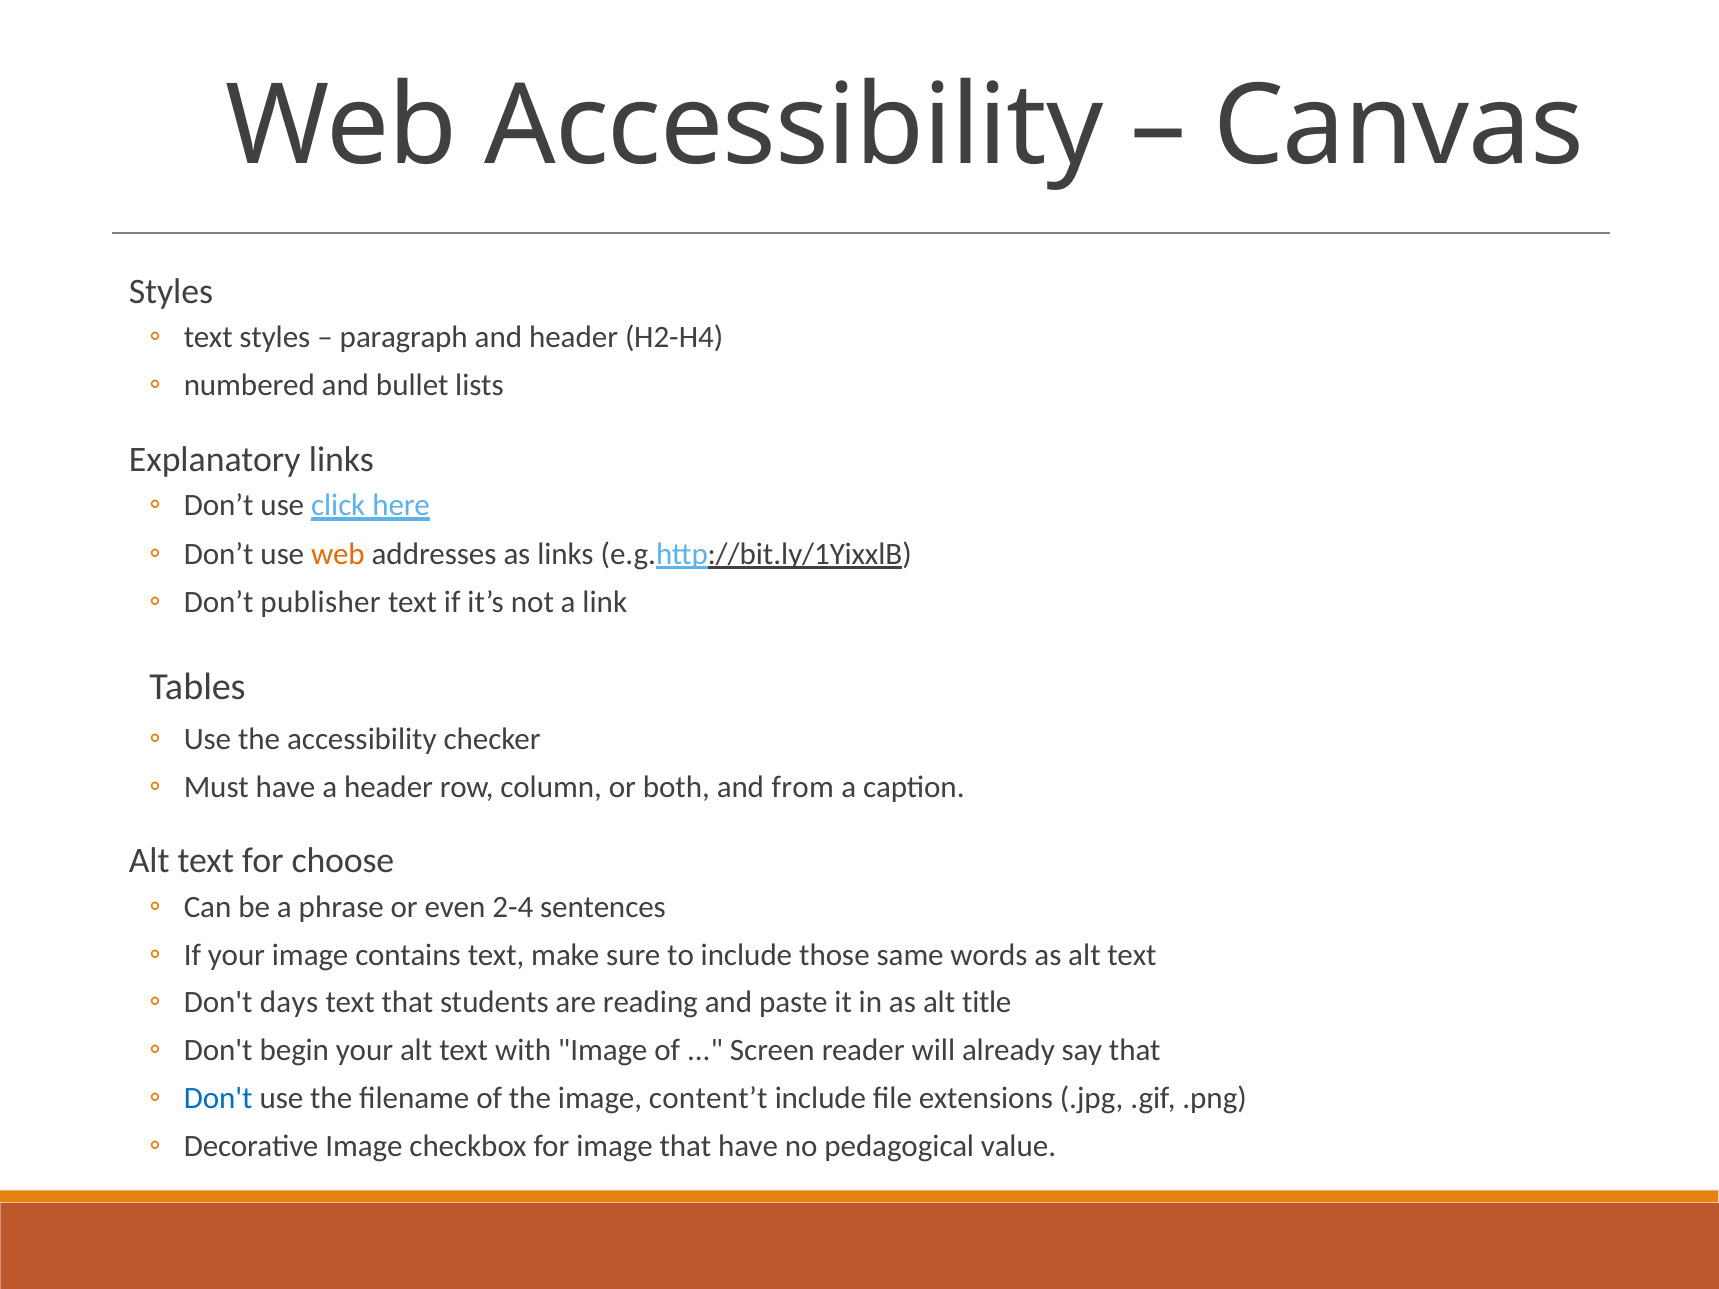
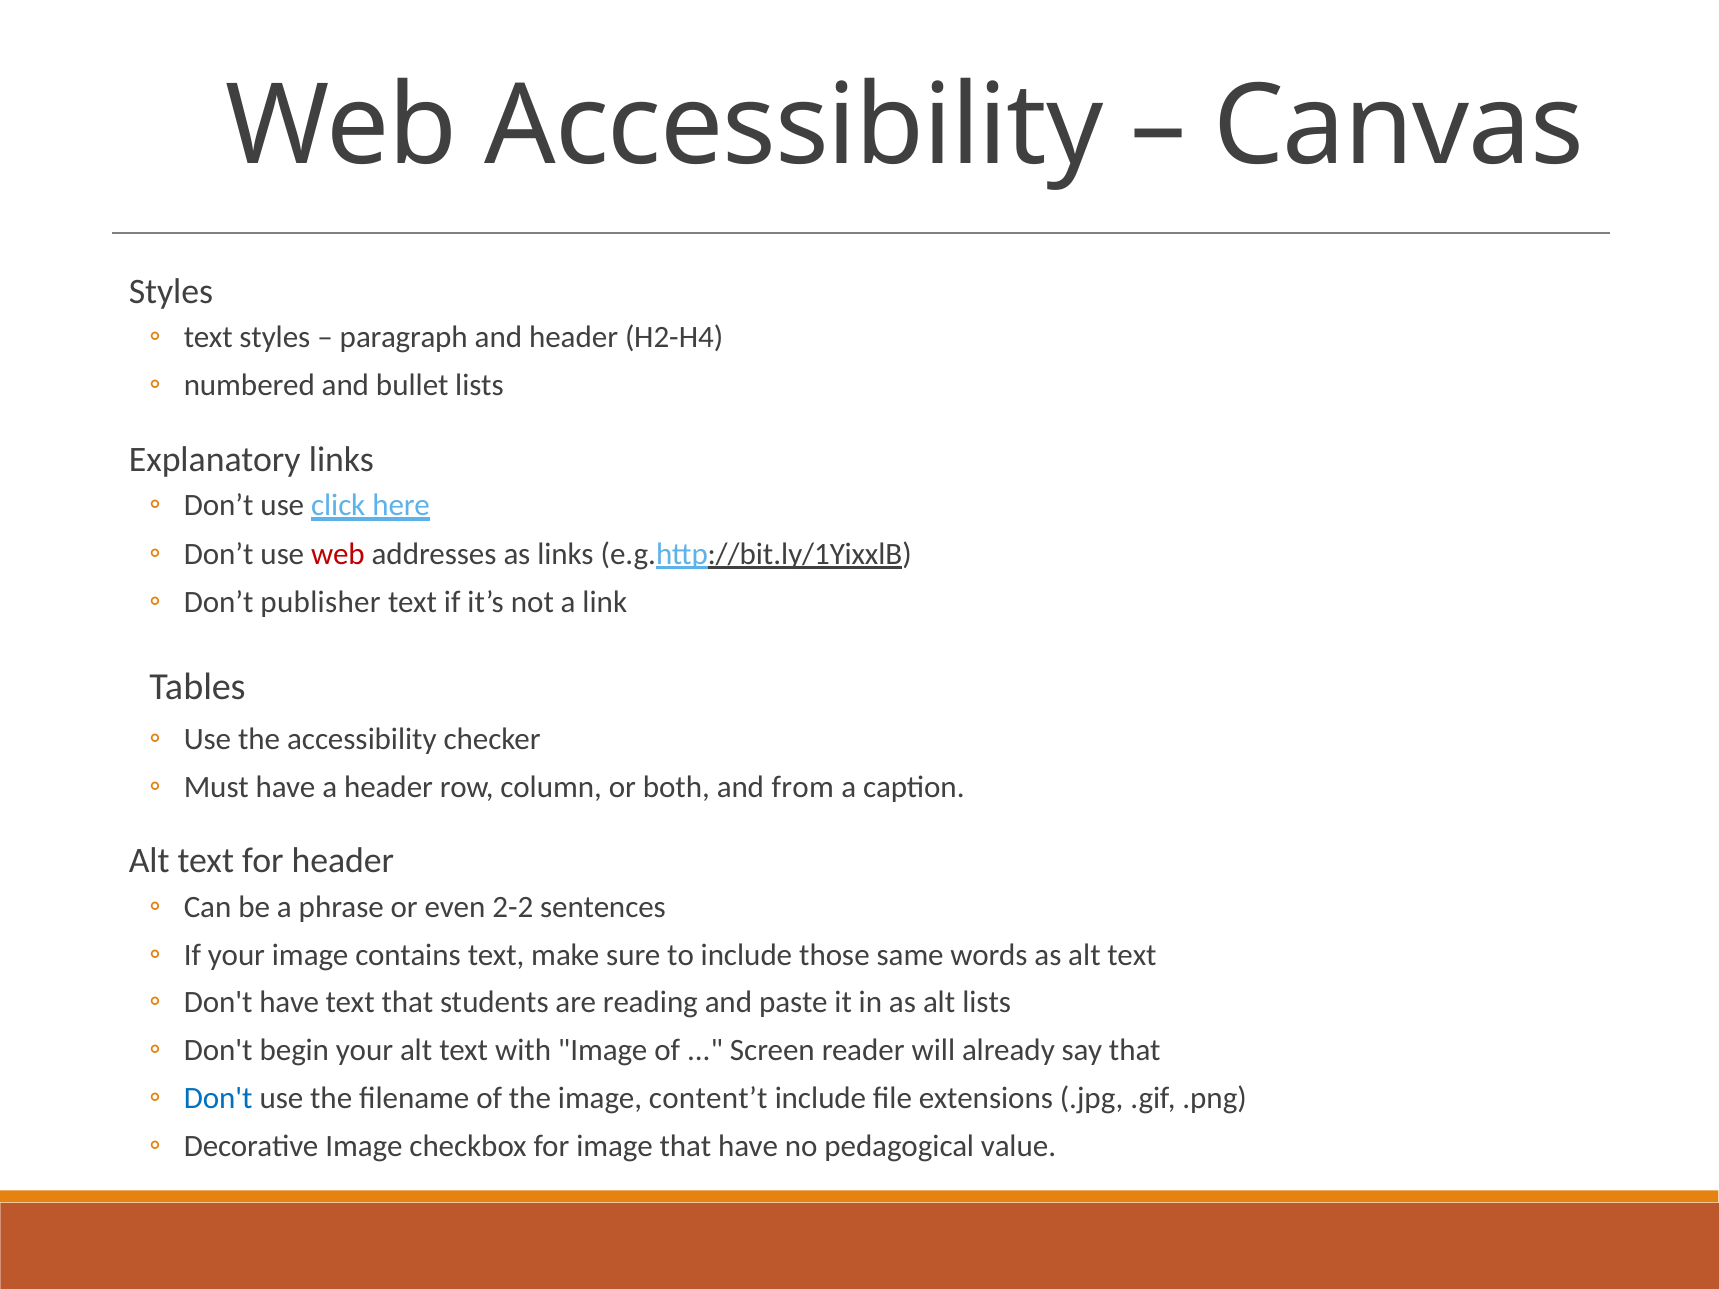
web at (338, 554) colour: orange -> red
for choose: choose -> header
2-4: 2-4 -> 2-2
Don't days: days -> have
alt title: title -> lists
